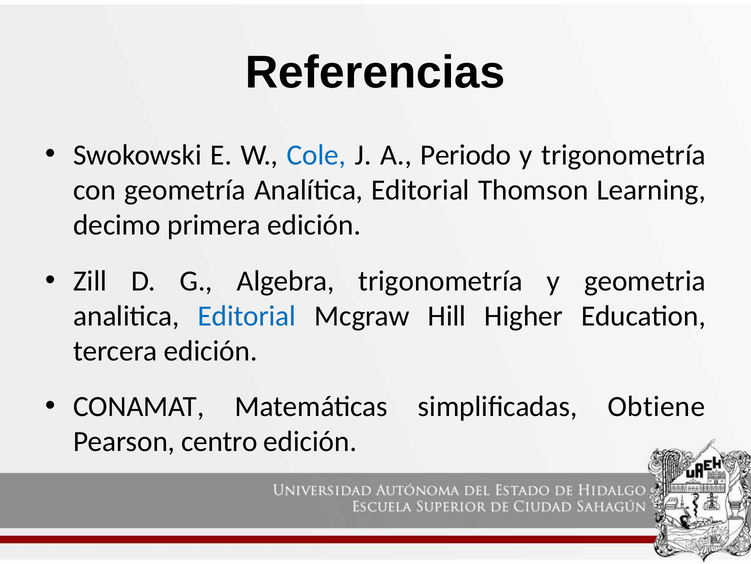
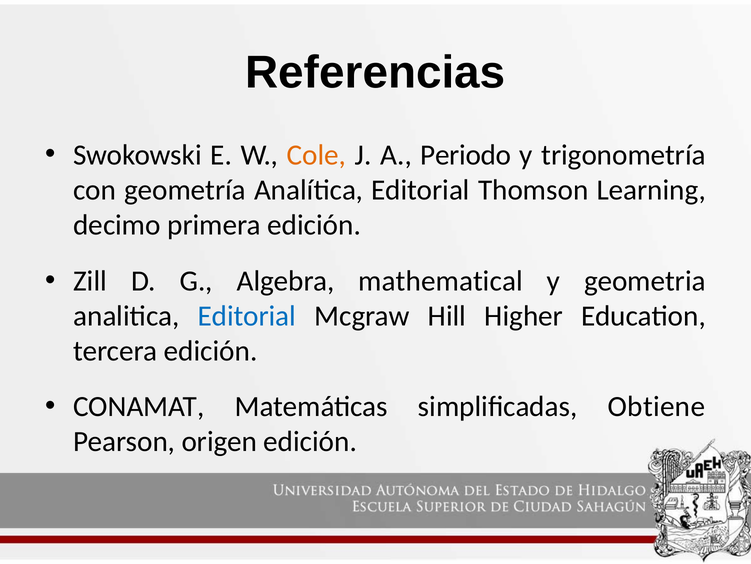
Cole colour: blue -> orange
Algebra trigonometría: trigonometría -> mathematical
centro: centro -> origen
